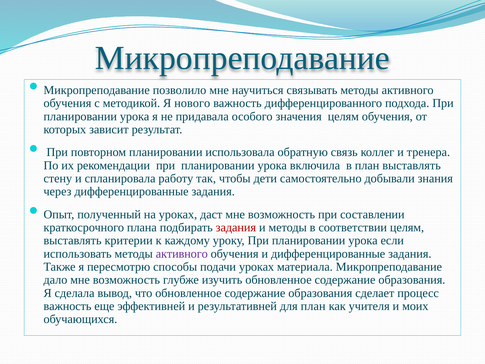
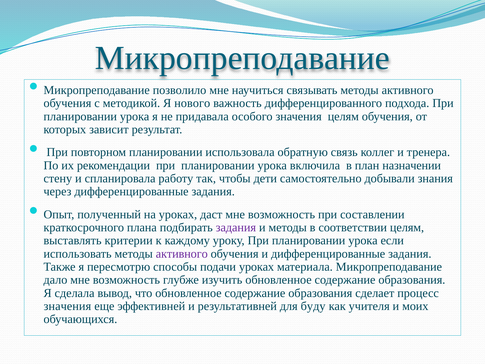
план выставлять: выставлять -> назначении
задания at (236, 227) colour: red -> purple
важность at (67, 306): важность -> значения
для план: план -> буду
